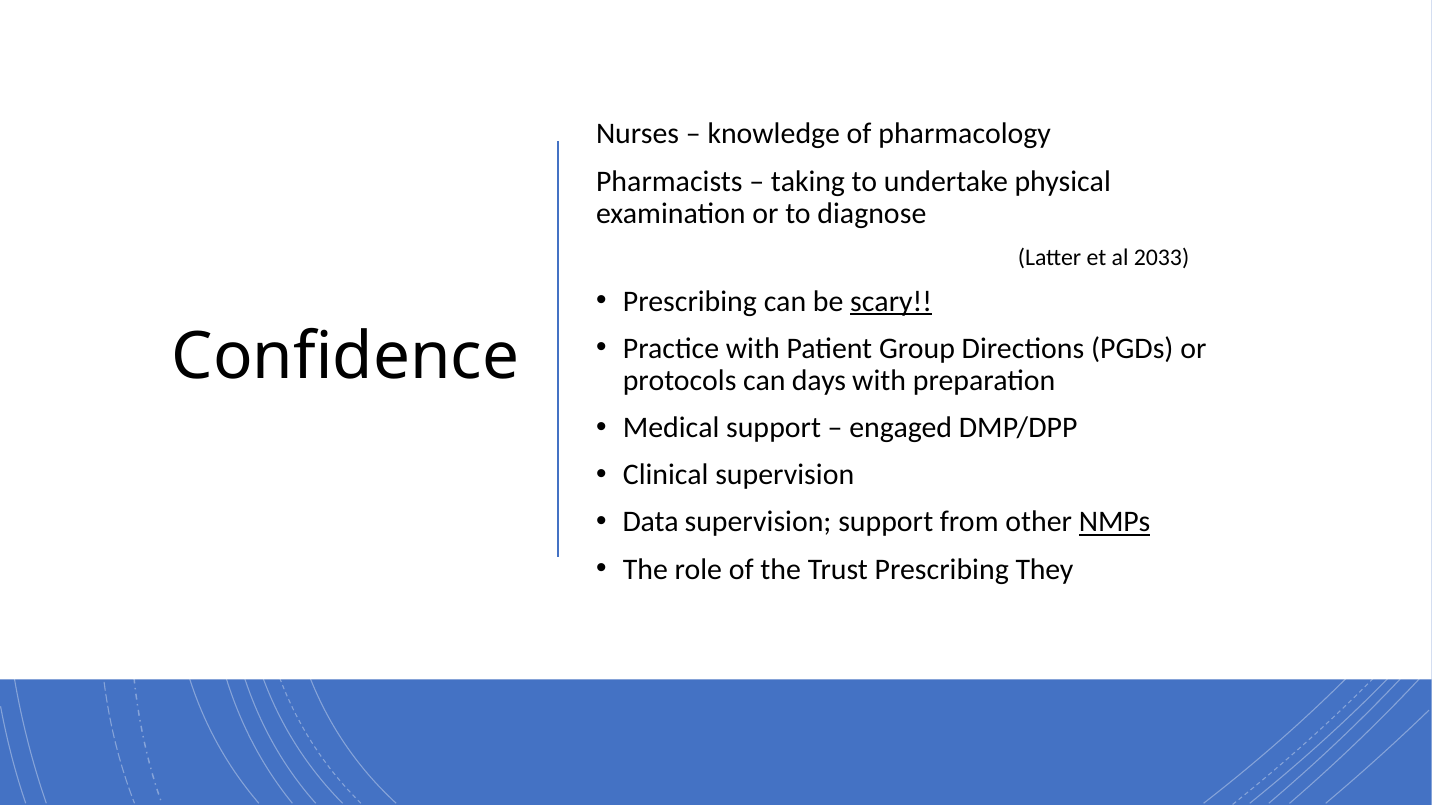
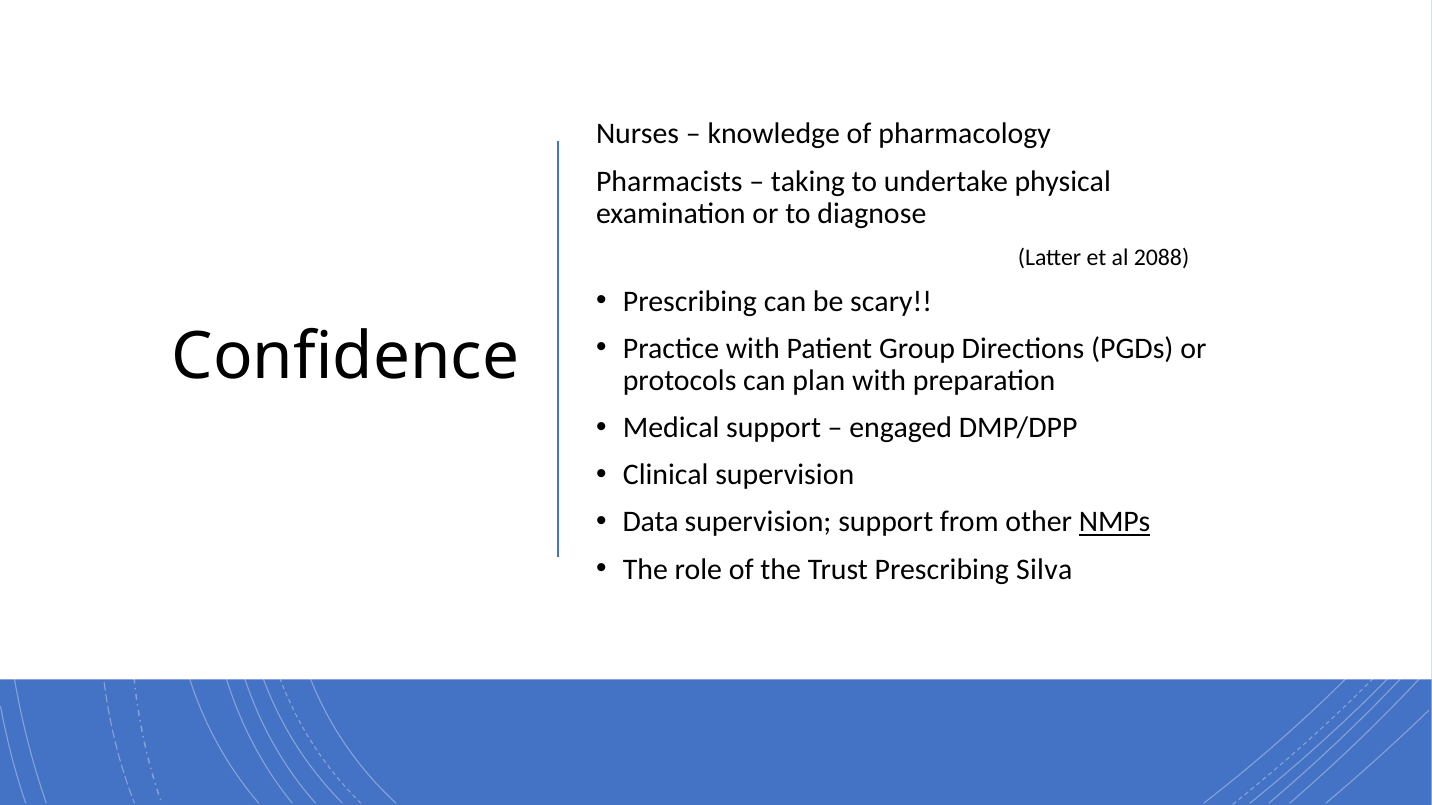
2033: 2033 -> 2088
scary underline: present -> none
days: days -> plan
They: They -> Silva
